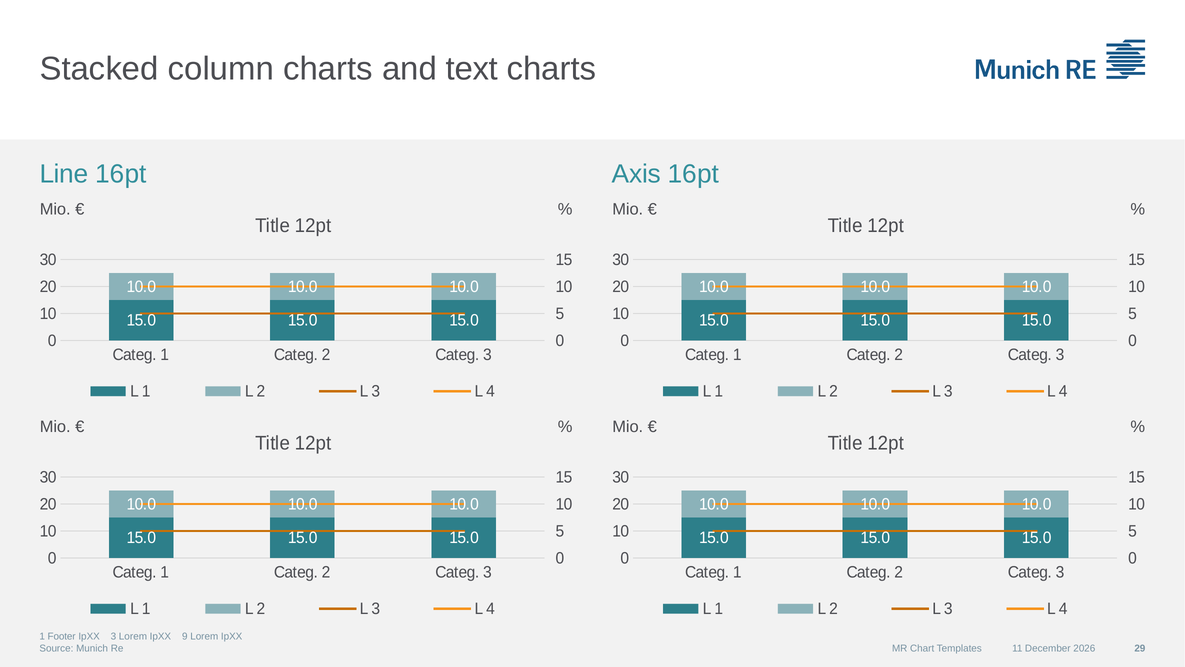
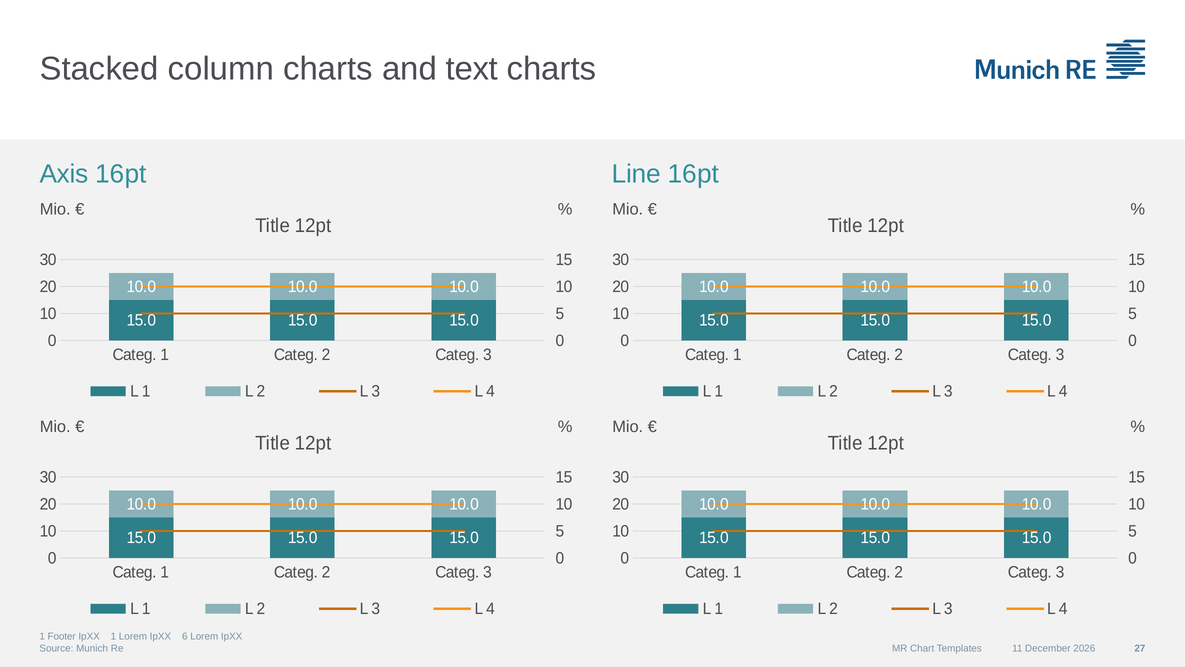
Line: Line -> Axis
Axis: Axis -> Line
IpXX 3: 3 -> 1
9: 9 -> 6
29: 29 -> 27
